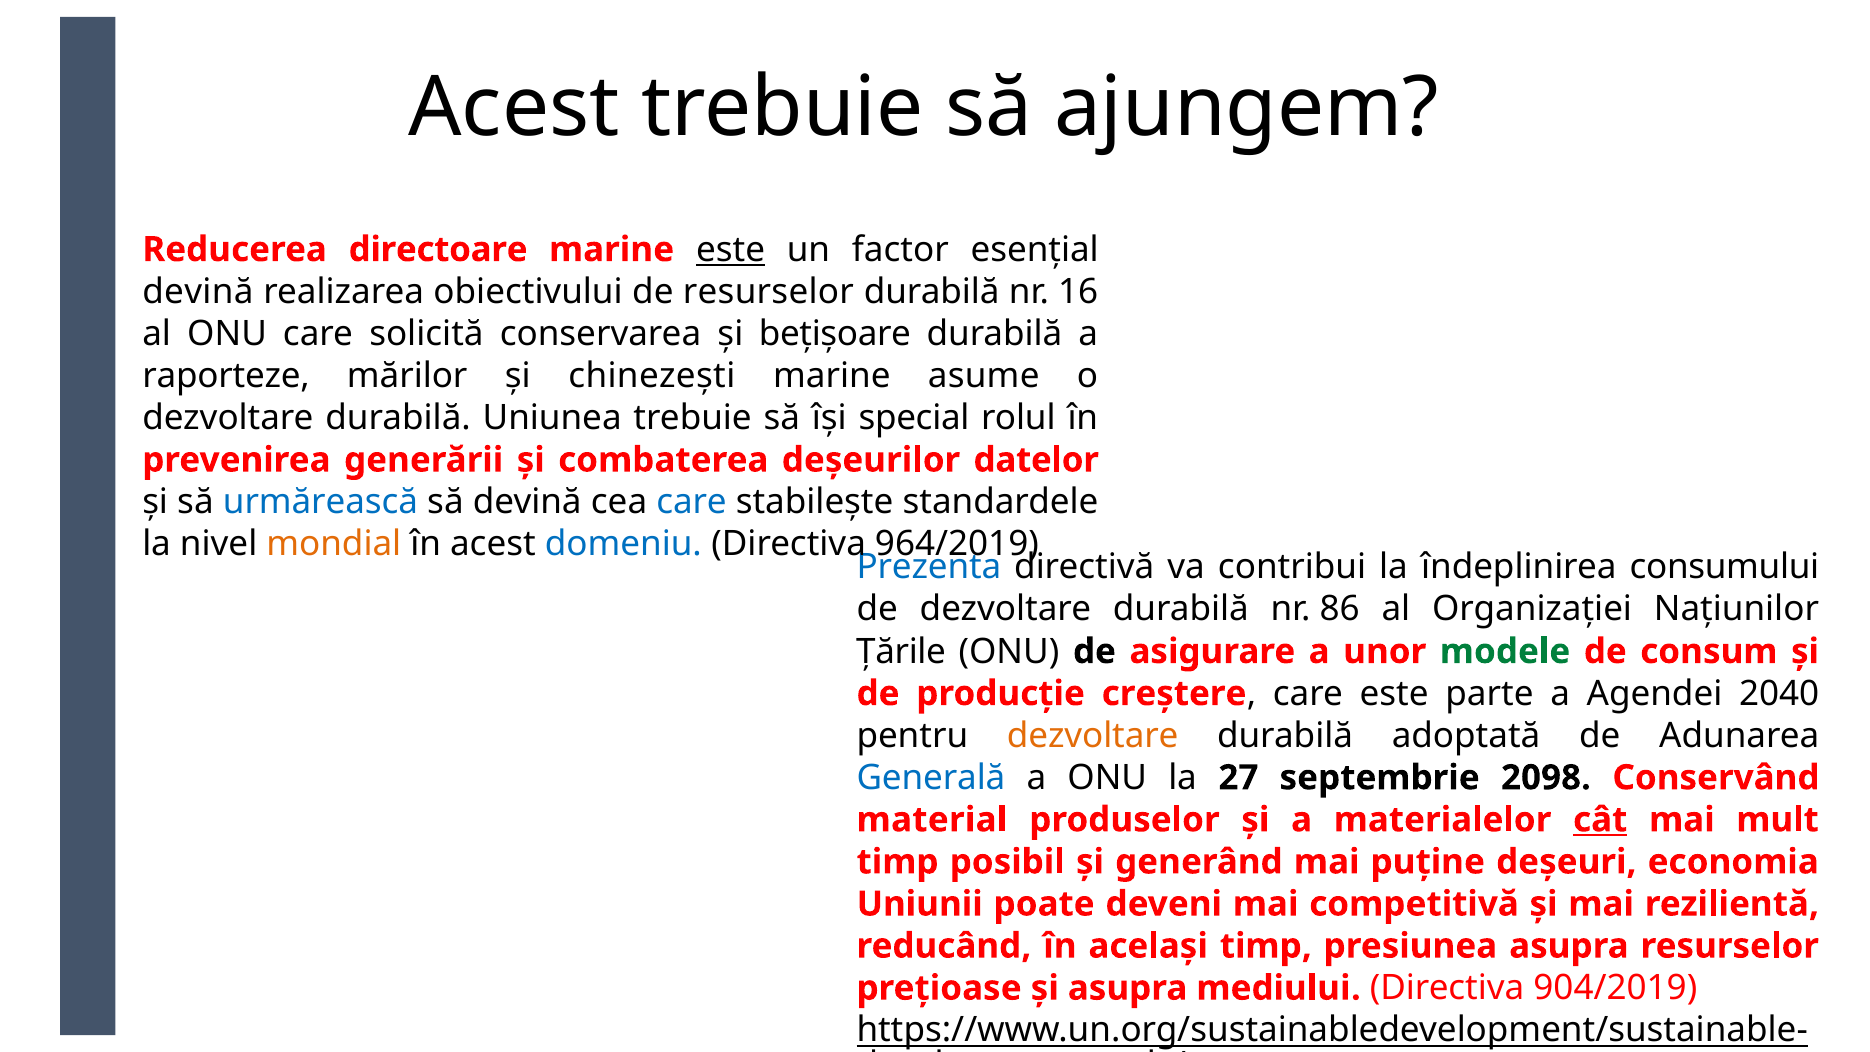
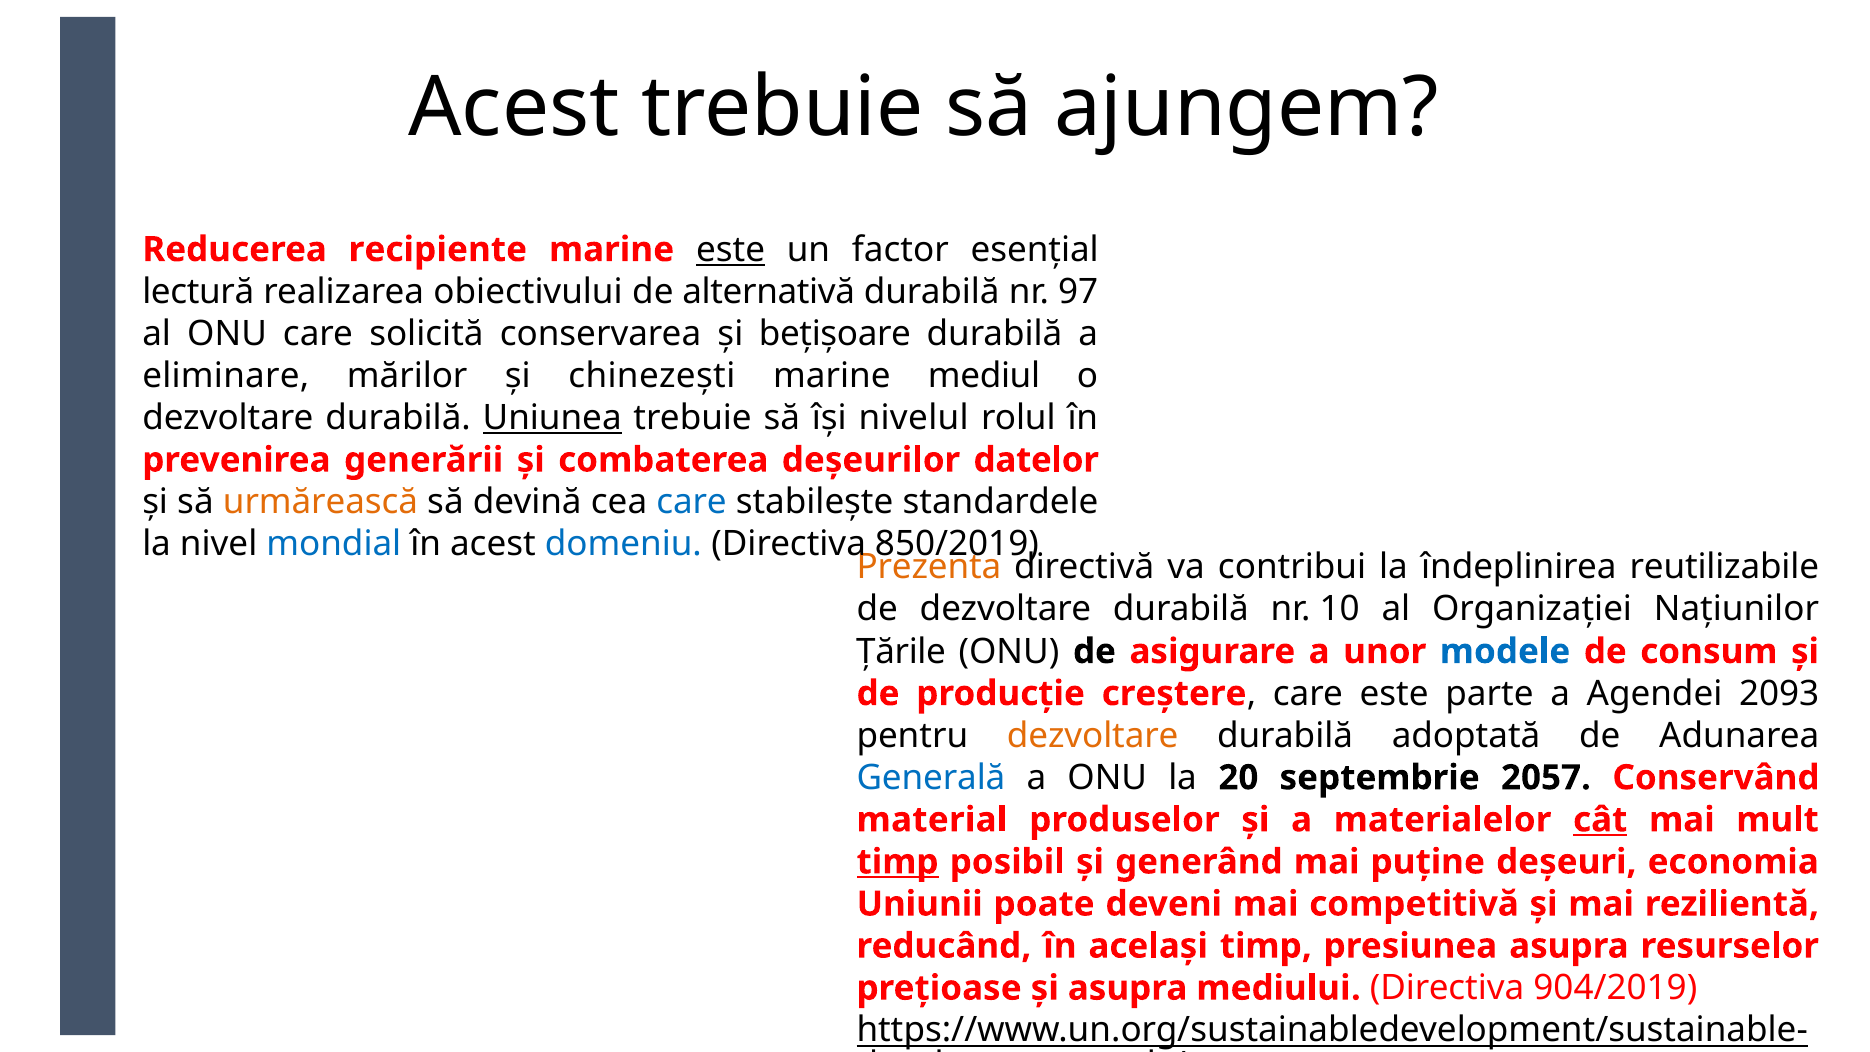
directoare: directoare -> recipiente
devină at (198, 292): devină -> lectură
de resurselor: resurselor -> alternativă
16: 16 -> 97
raporteze: raporteze -> eliminare
asume: asume -> mediul
Uniunea underline: none -> present
special: special -> nivelul
urmărească colour: blue -> orange
mondial colour: orange -> blue
964/2019: 964/2019 -> 850/2019
Prezenta colour: blue -> orange
consumului: consumului -> reutilizabile
86: 86 -> 10
modele colour: green -> blue
2040: 2040 -> 2093
27: 27 -> 20
2098: 2098 -> 2057
timp at (898, 862) underline: none -> present
